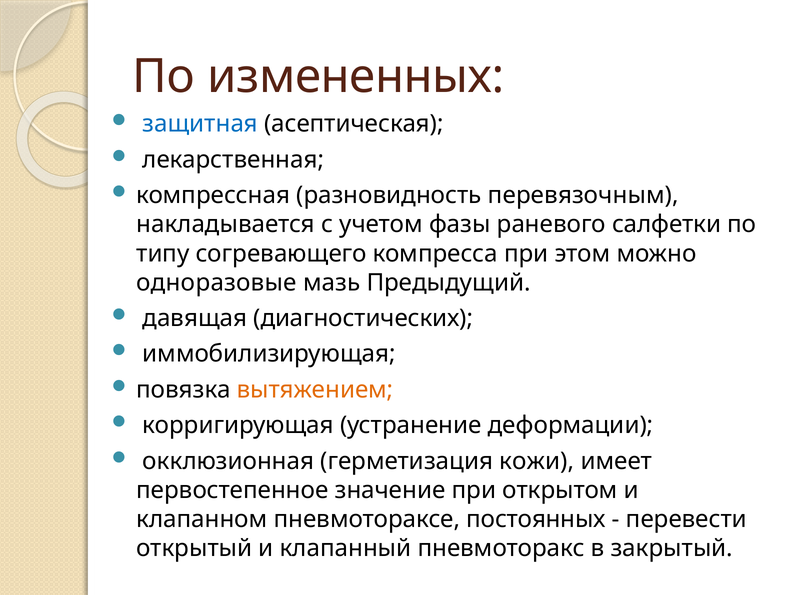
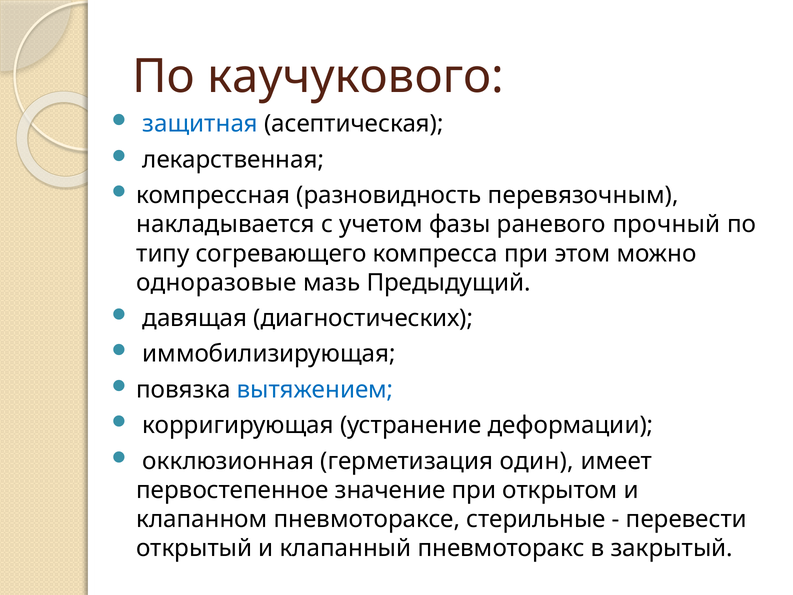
измененных: измененных -> каучукового
салфетки: салфетки -> прочный
вытяжением colour: orange -> blue
кожи: кожи -> один
постоянных: постоянных -> стерильные
